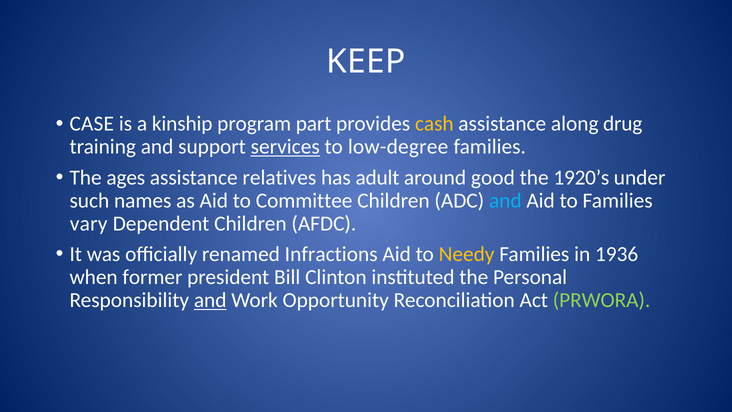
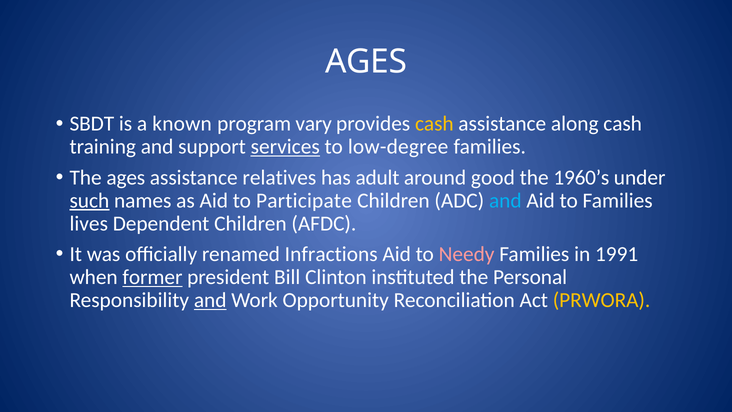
KEEP at (366, 61): KEEP -> AGES
CASE: CASE -> SBDT
kinship: kinship -> known
part: part -> vary
along drug: drug -> cash
1920’s: 1920’s -> 1960’s
such underline: none -> present
Committee: Committee -> Participate
vary: vary -> lives
Needy colour: yellow -> pink
1936: 1936 -> 1991
former underline: none -> present
PRWORA colour: light green -> yellow
